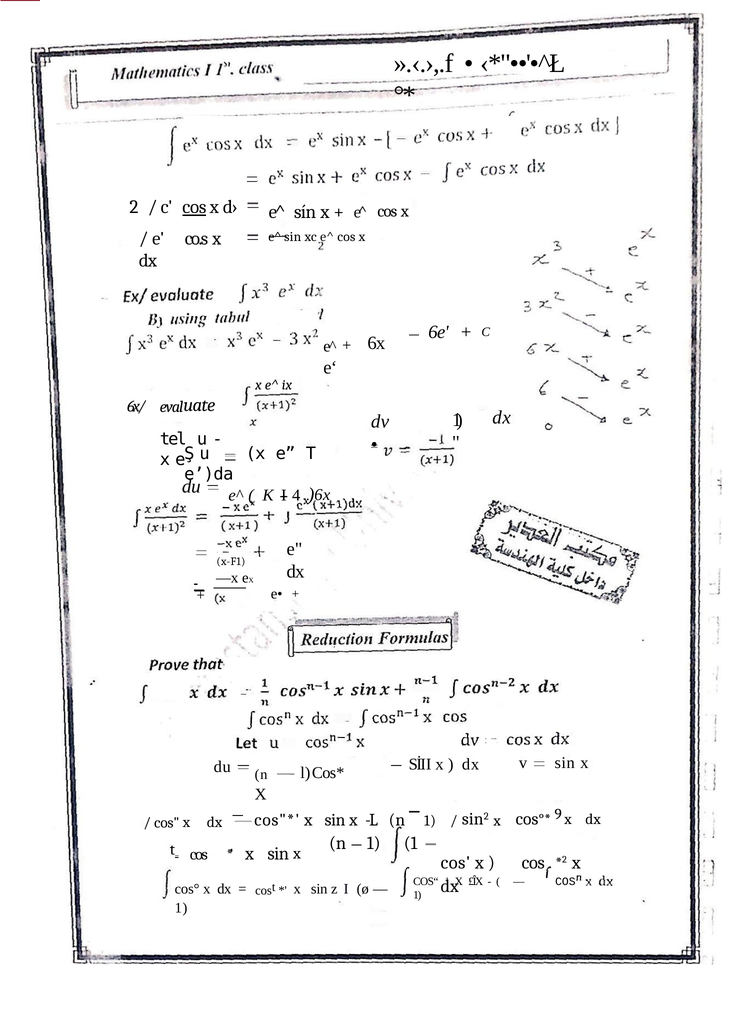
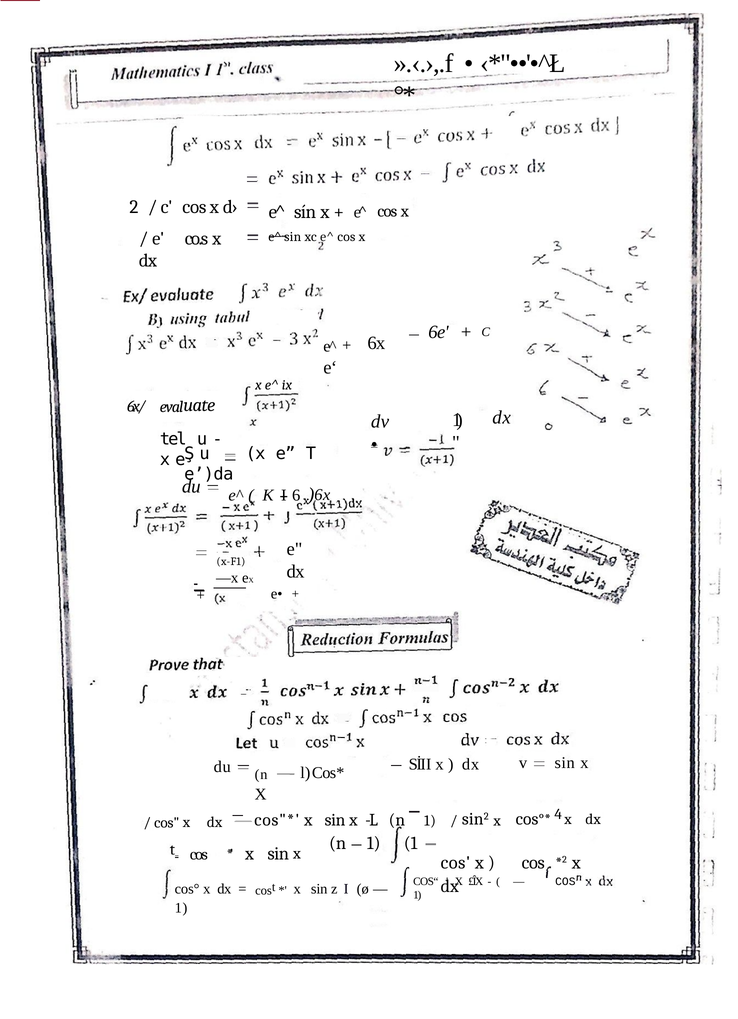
cos at (194, 207) underline: present -> none
4: 4 -> 6
9: 9 -> 4
